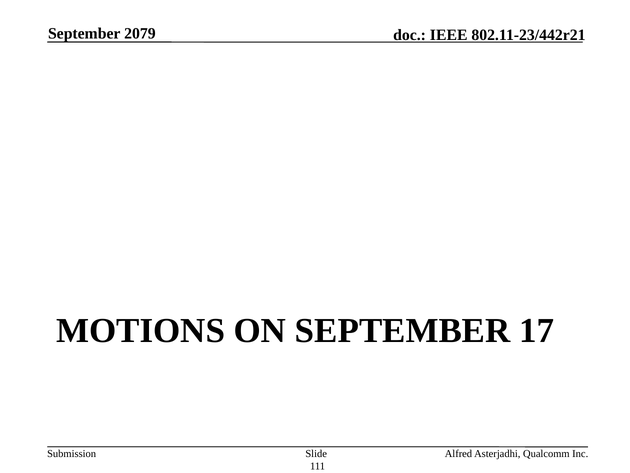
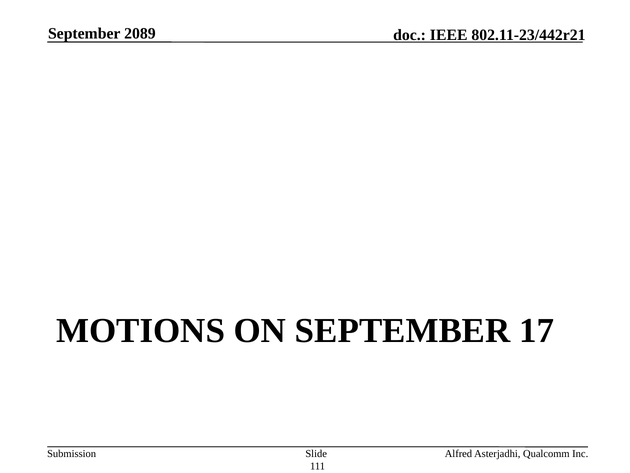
2079: 2079 -> 2089
